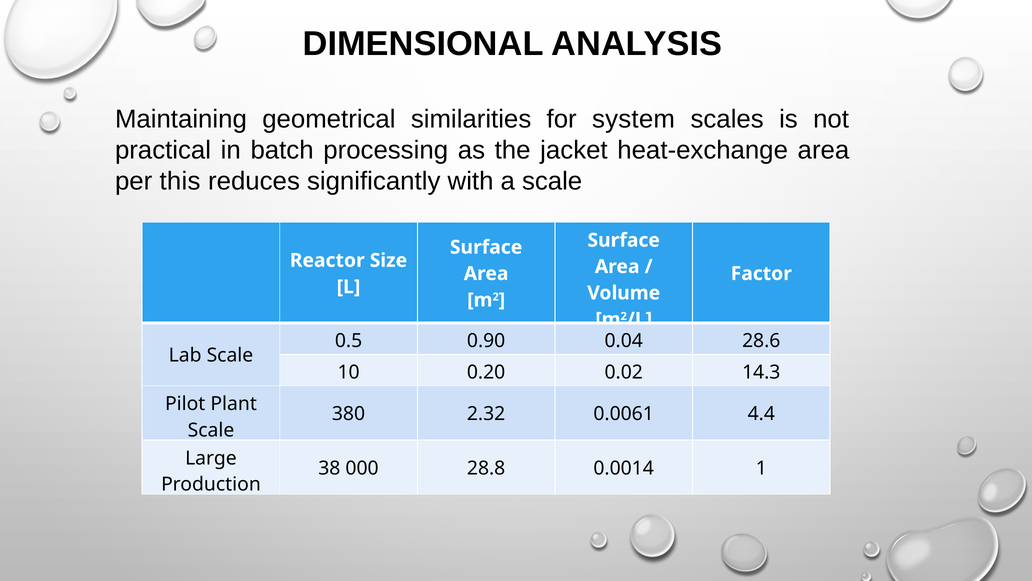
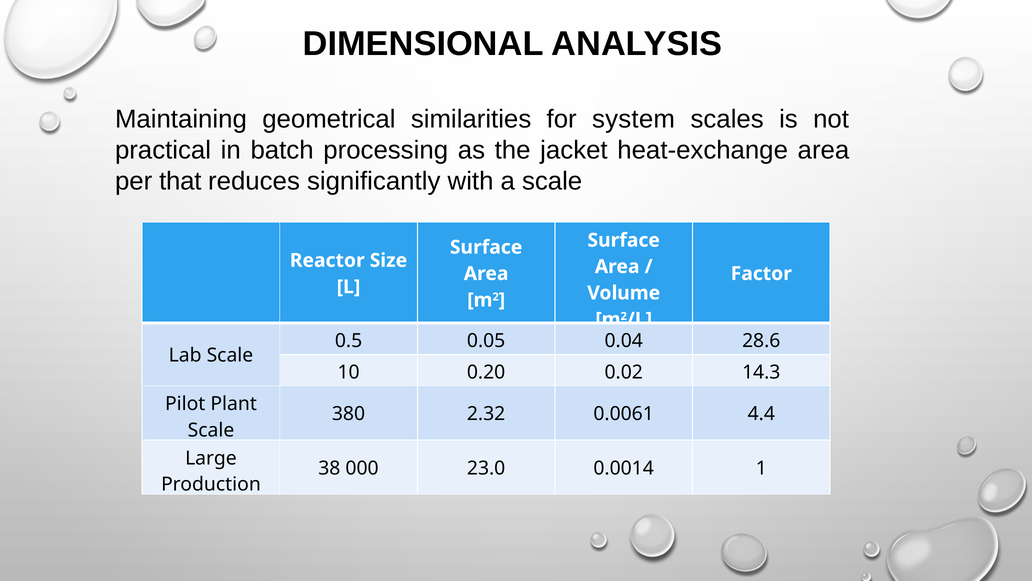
this: this -> that
0.90: 0.90 -> 0.05
28.8: 28.8 -> 23.0
